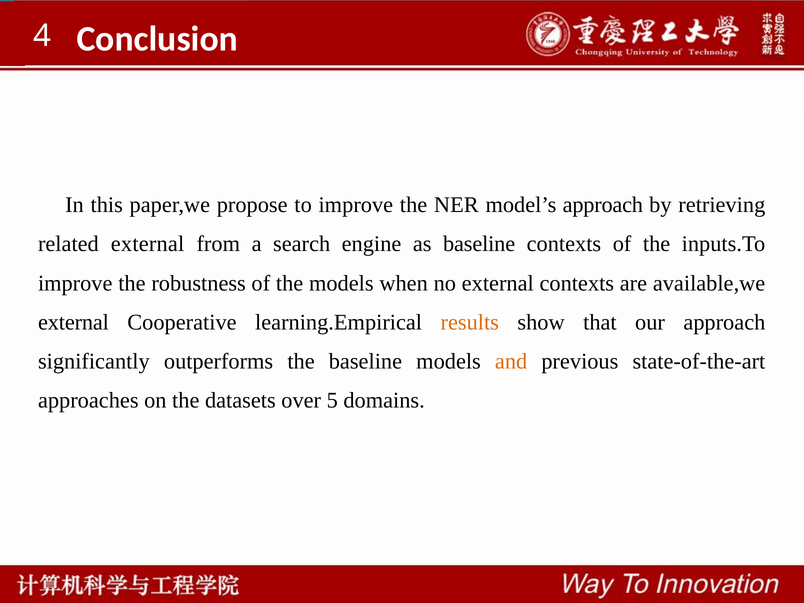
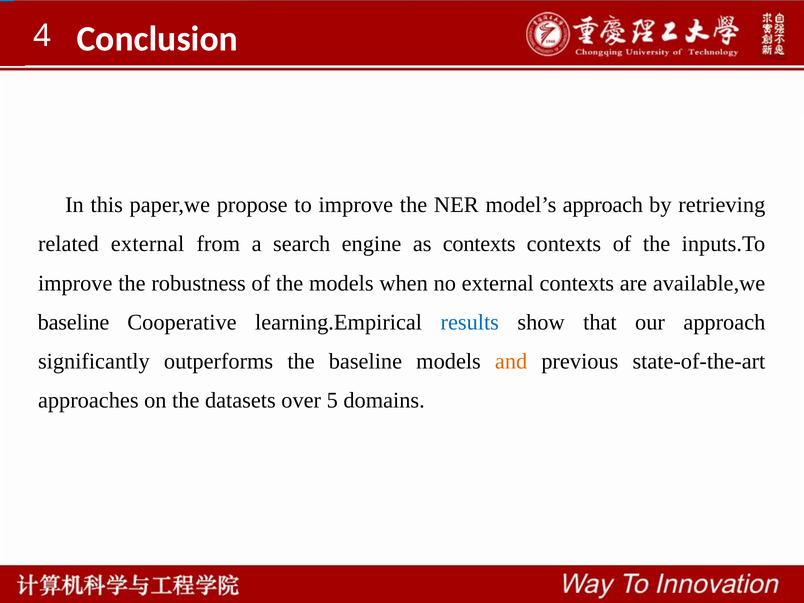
as baseline: baseline -> contexts
external at (73, 322): external -> baseline
results colour: orange -> blue
